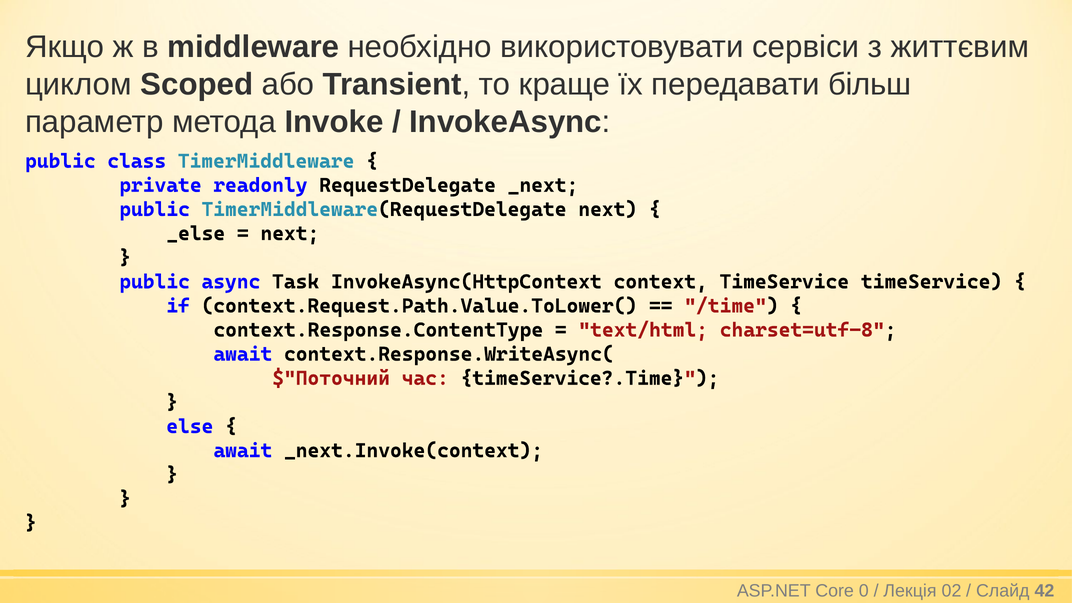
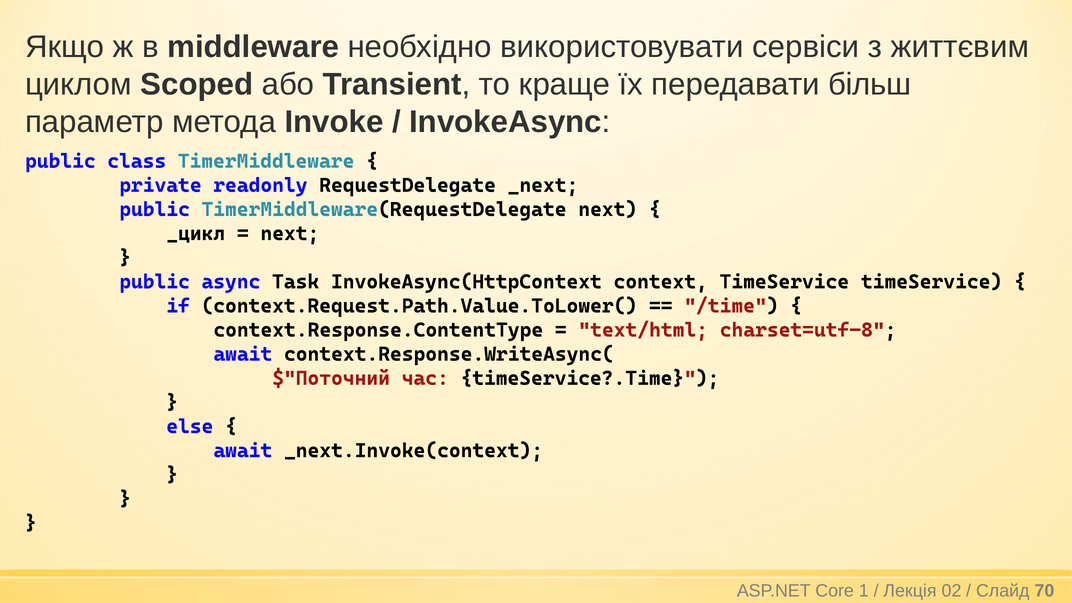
_else: _else -> _цикл
0: 0 -> 1
42: 42 -> 70
